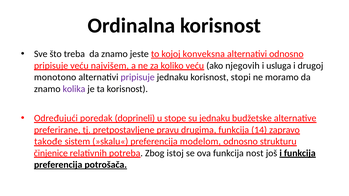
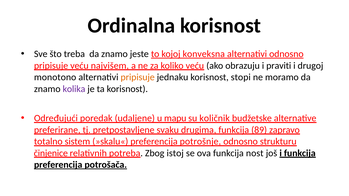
njegovih: njegovih -> obrazuju
usluga: usluga -> praviti
pripisuje at (138, 77) colour: purple -> orange
doprineli: doprineli -> udaljene
stope: stope -> mapu
su jednaku: jednaku -> količnik
pravu: pravu -> svaku
14: 14 -> 89
takođe: takođe -> totalno
modelom: modelom -> potrošnje
